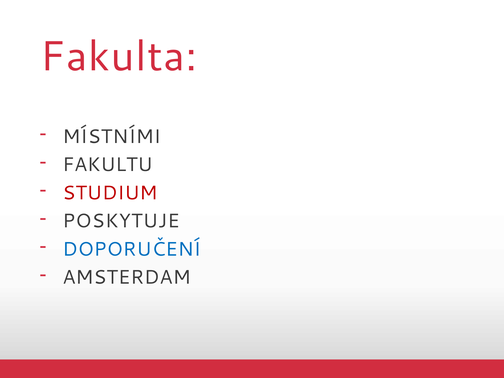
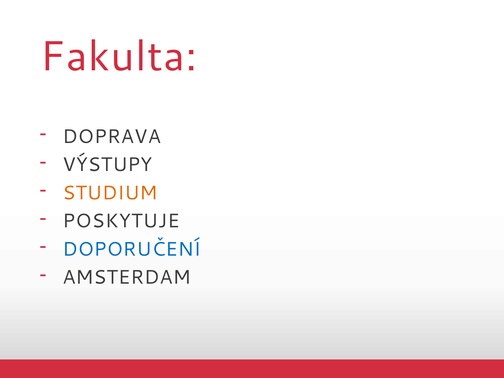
MÍSTNÍMI: MÍSTNÍMI -> DOPRAVA
FAKULTU: FAKULTU -> VÝSTUPY
STUDIUM colour: red -> orange
